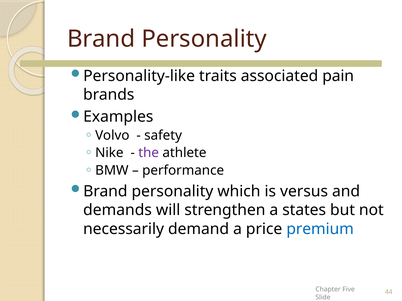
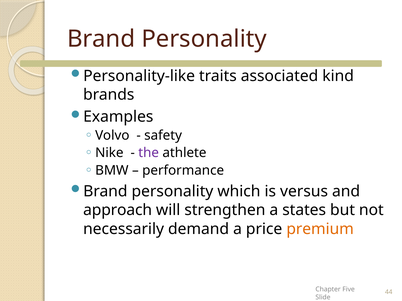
pain: pain -> kind
demands: demands -> approach
premium colour: blue -> orange
